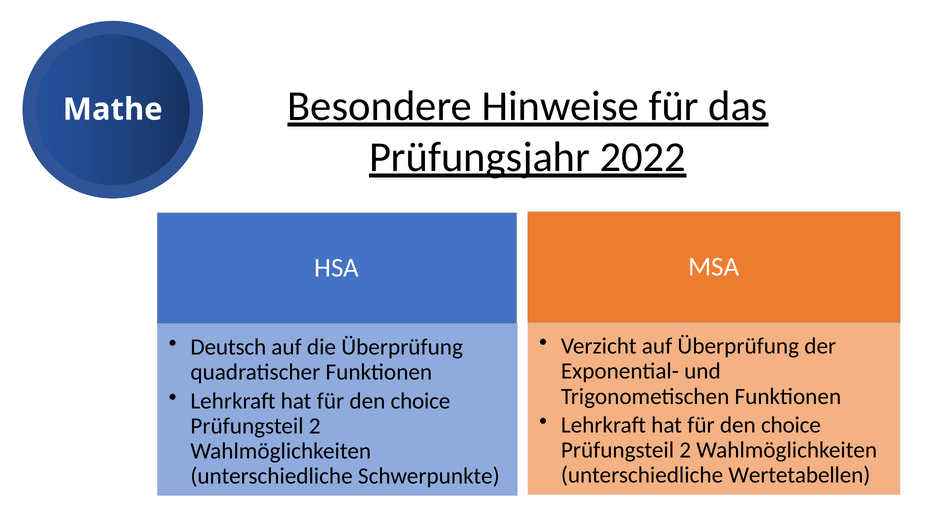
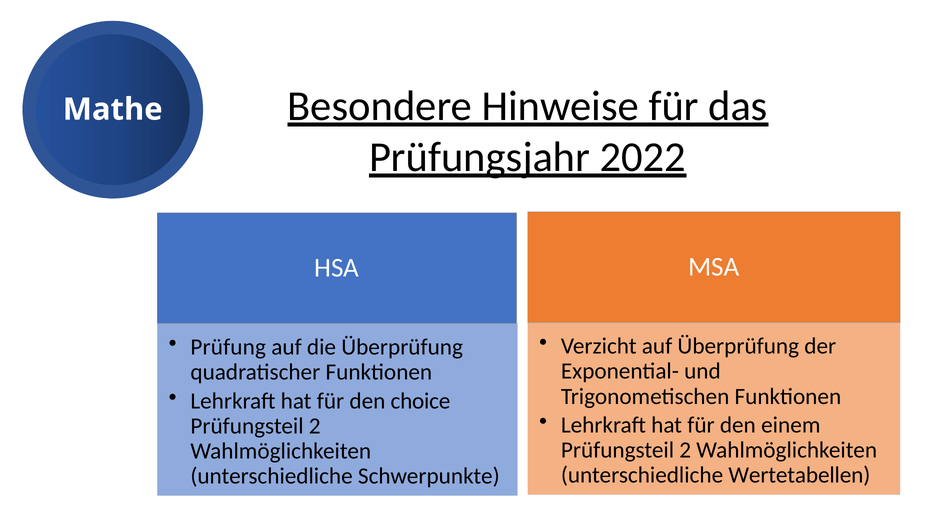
Deutsch: Deutsch -> Prüfung
choice at (791, 425): choice -> einem
